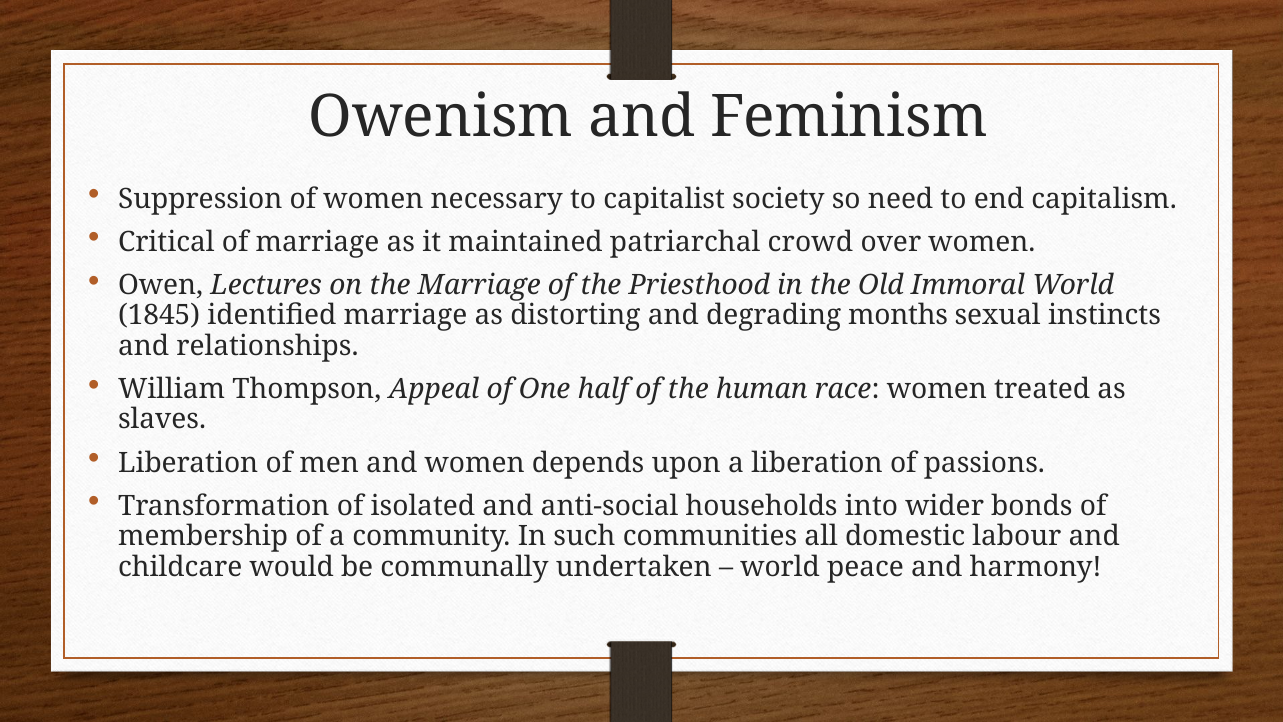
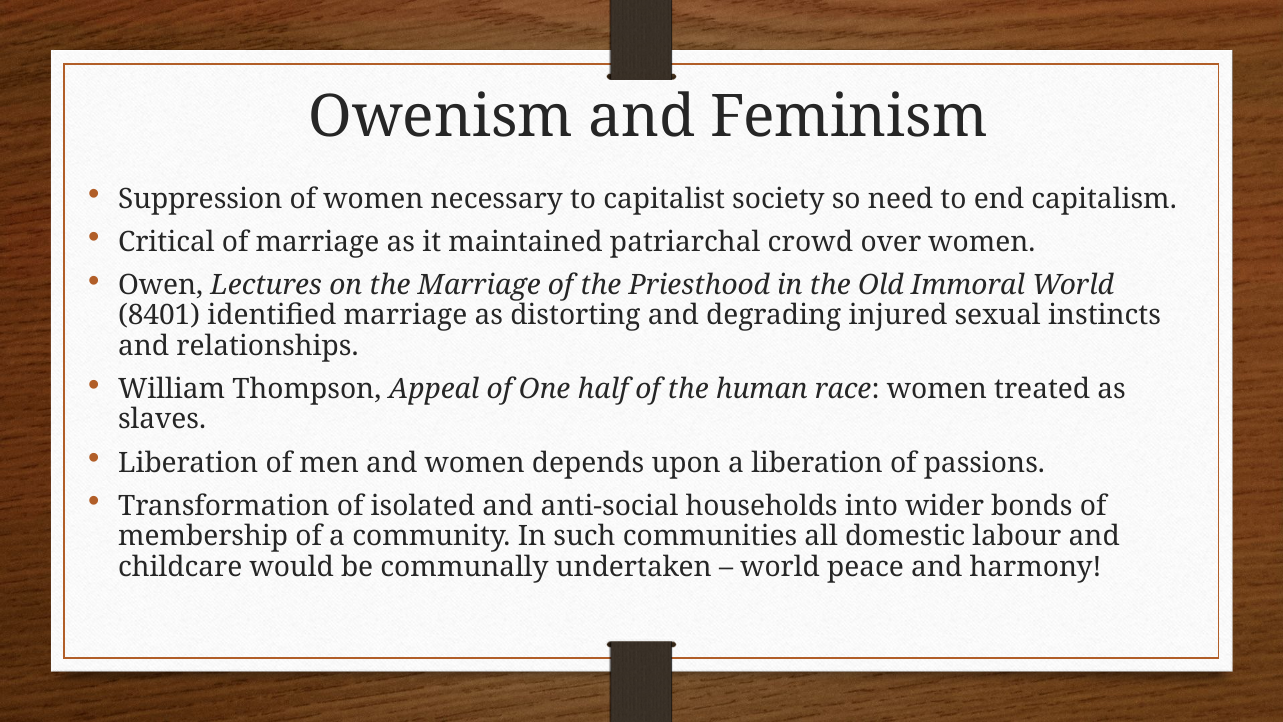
1845: 1845 -> 8401
months: months -> injured
